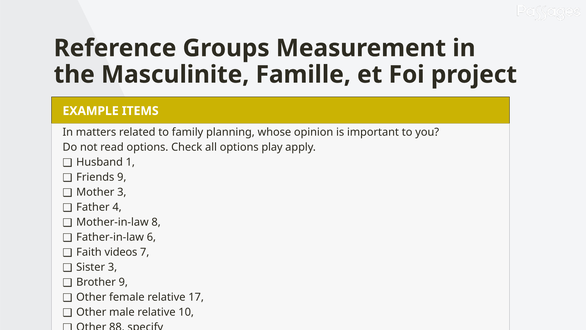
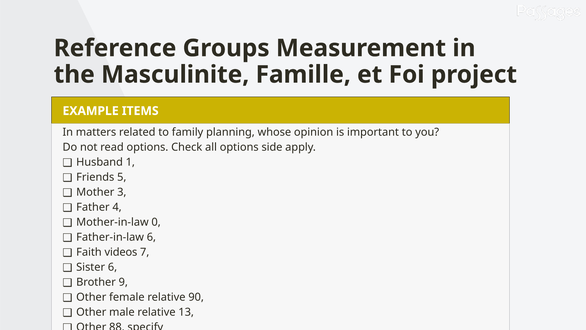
play: play -> side
Friends 9: 9 -> 5
8: 8 -> 0
Sister 3: 3 -> 6
17: 17 -> 90
10: 10 -> 13
